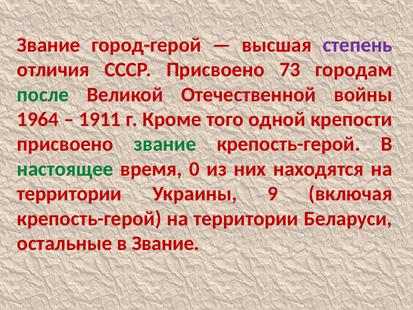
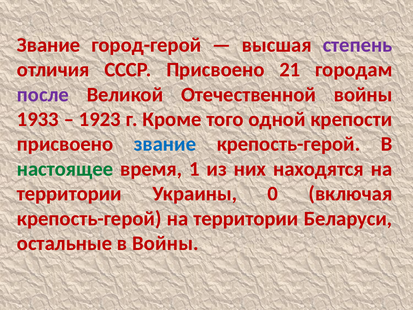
73: 73 -> 21
после colour: green -> purple
1964: 1964 -> 1933
1911: 1911 -> 1923
звание at (165, 144) colour: green -> blue
0: 0 -> 1
9: 9 -> 0
в Звание: Звание -> Войны
